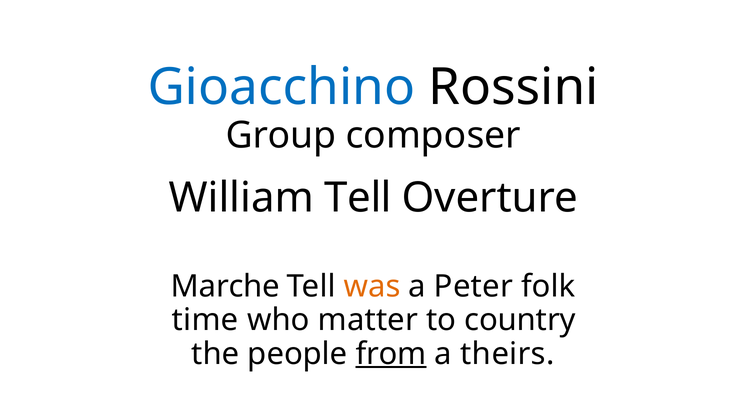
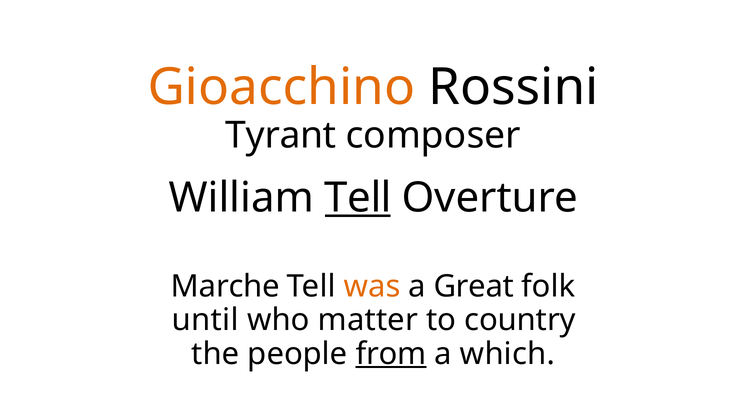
Gioacchino colour: blue -> orange
Group: Group -> Tyrant
Tell at (358, 198) underline: none -> present
Peter: Peter -> Great
time: time -> until
theirs: theirs -> which
